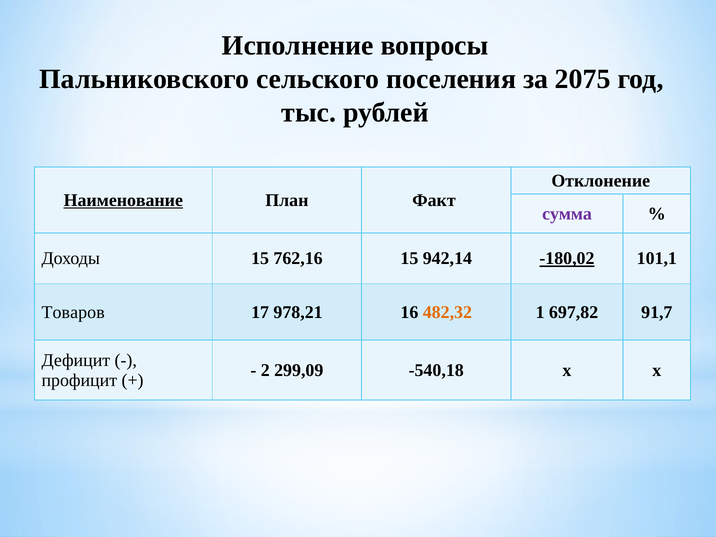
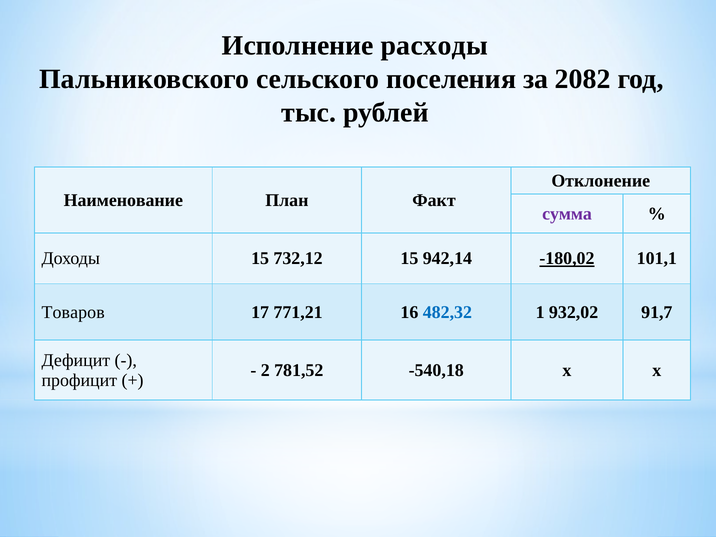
вопросы: вопросы -> расходы
2075: 2075 -> 2082
Наименование underline: present -> none
762,16: 762,16 -> 732,12
978,21: 978,21 -> 771,21
482,32 colour: orange -> blue
697,82: 697,82 -> 932,02
299,09: 299,09 -> 781,52
